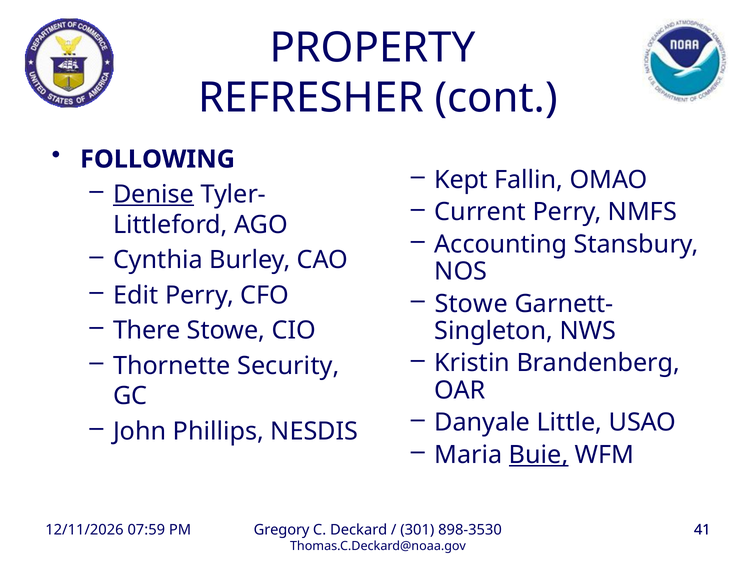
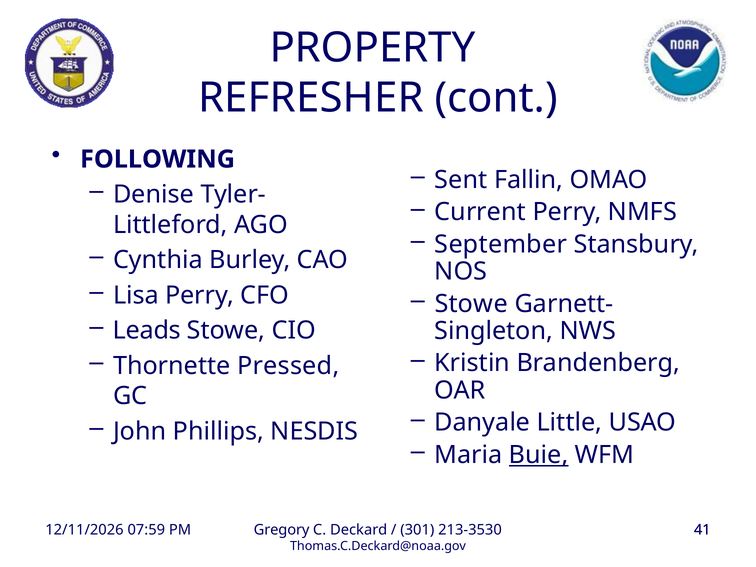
Kept: Kept -> Sent
Denise underline: present -> none
Accounting: Accounting -> September
Edit: Edit -> Lisa
There: There -> Leads
Security: Security -> Pressed
898-3530: 898-3530 -> 213-3530
